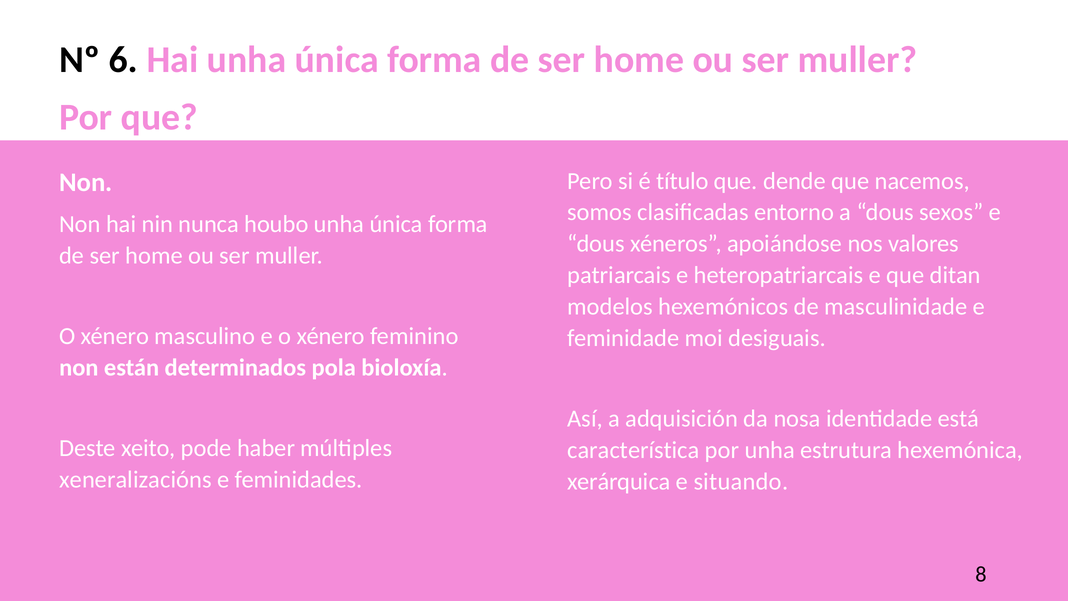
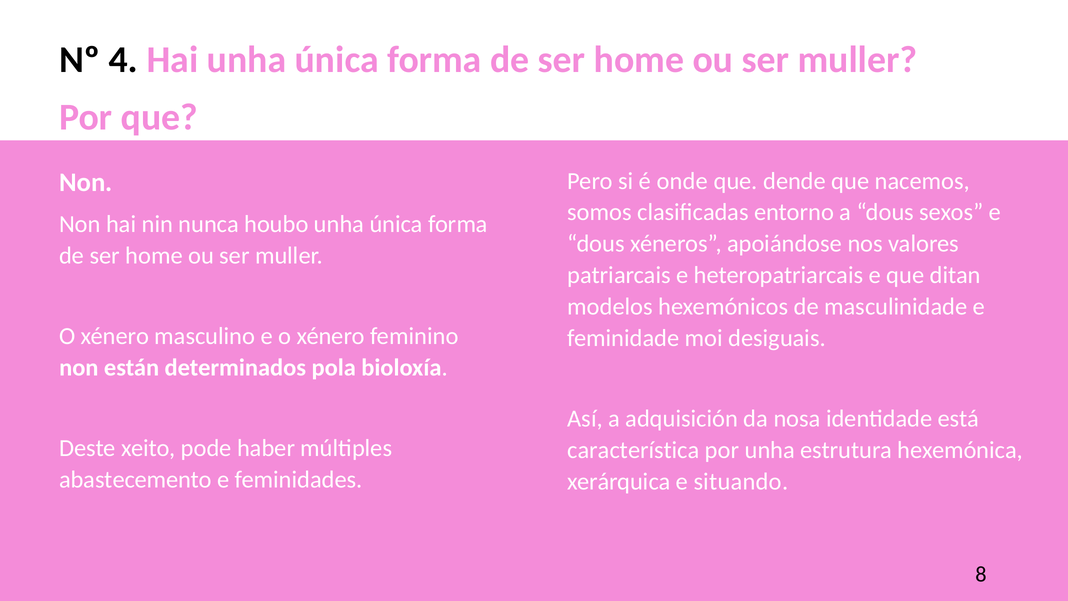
6: 6 -> 4
título: título -> onde
xeneralizacións: xeneralizacións -> abastecemento
